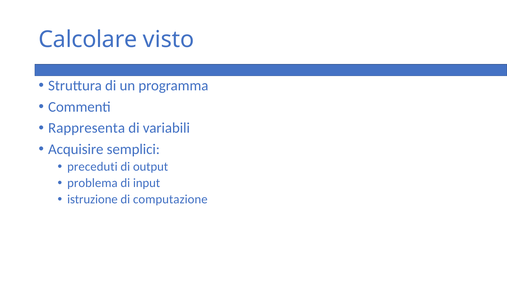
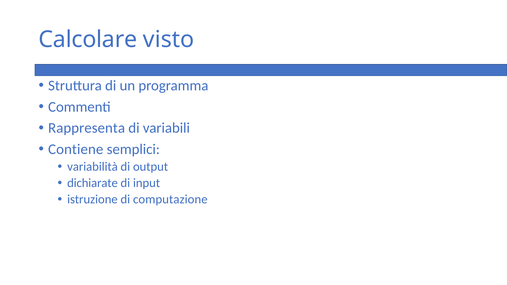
Acquisire: Acquisire -> Contiene
preceduti: preceduti -> variabilità
problema: problema -> dichiarate
